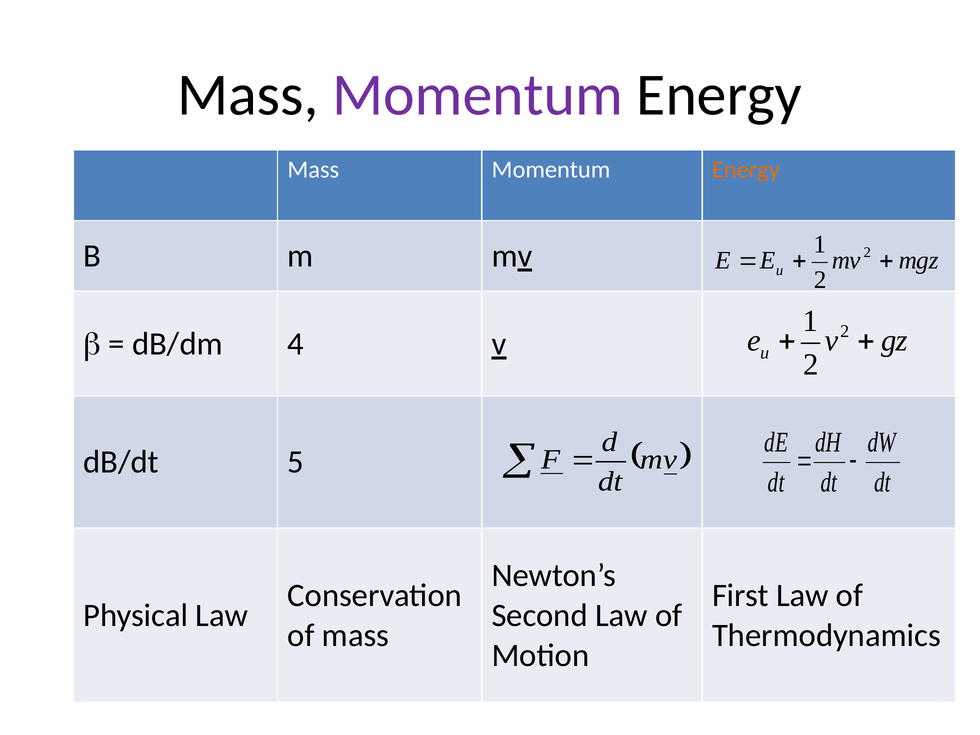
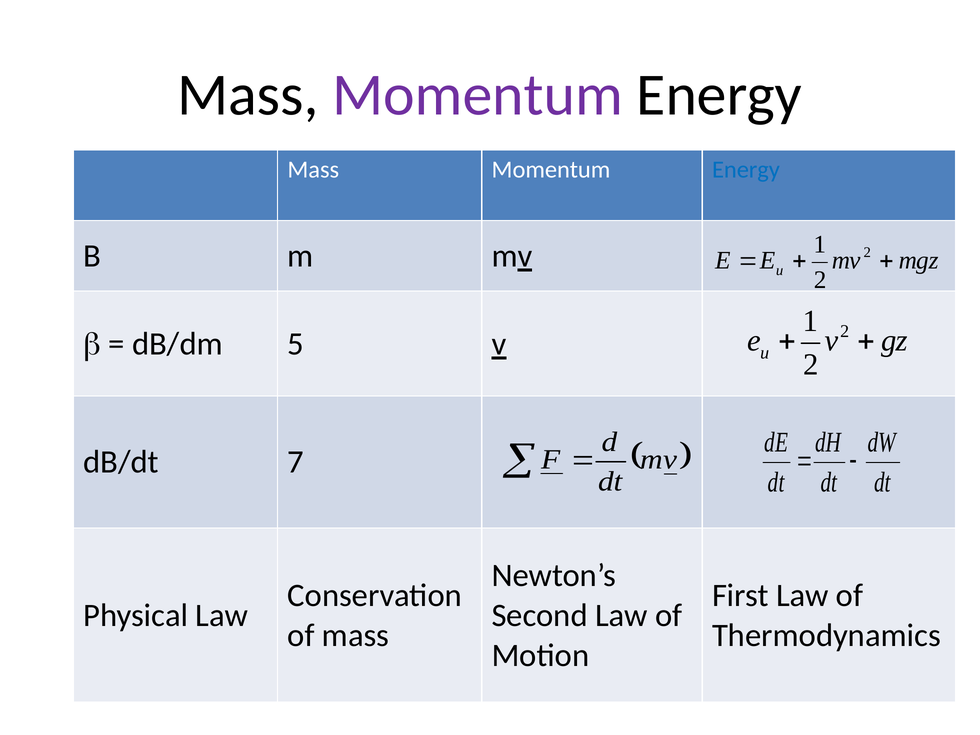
Energy at (746, 170) colour: orange -> blue
4: 4 -> 5
5: 5 -> 7
